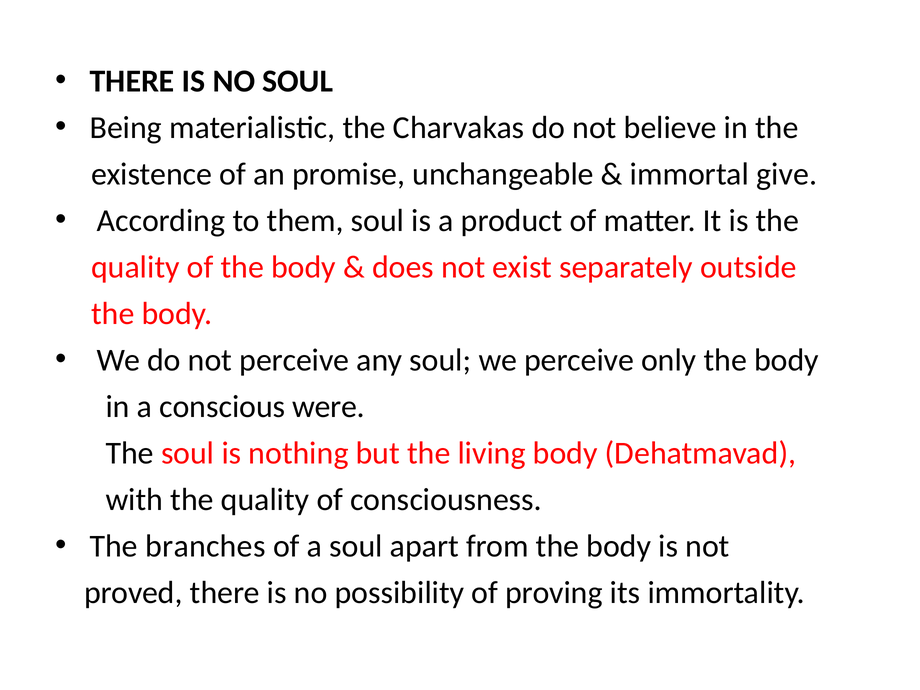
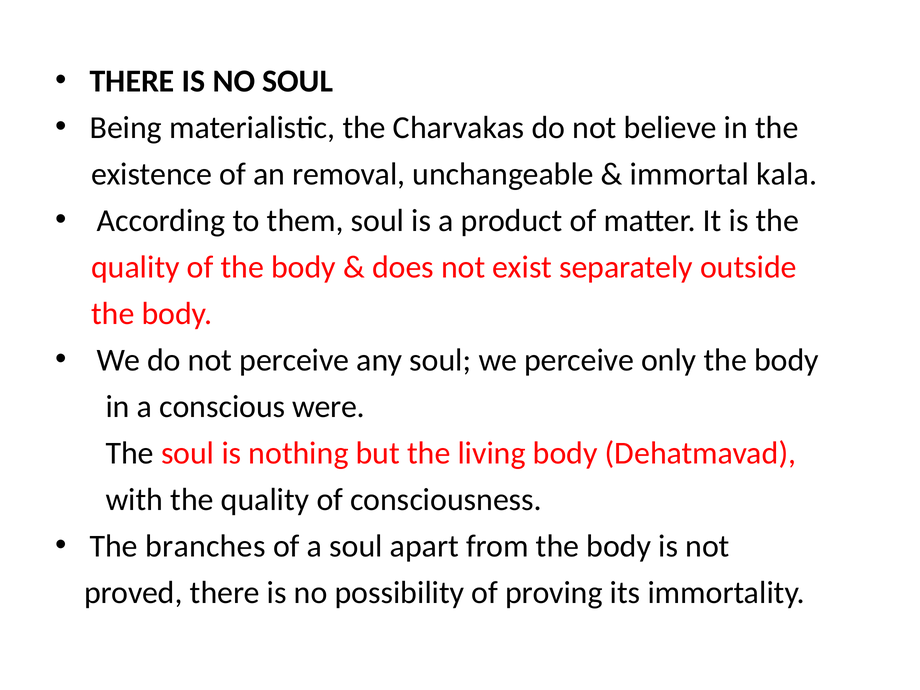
promise: promise -> removal
give: give -> kala
